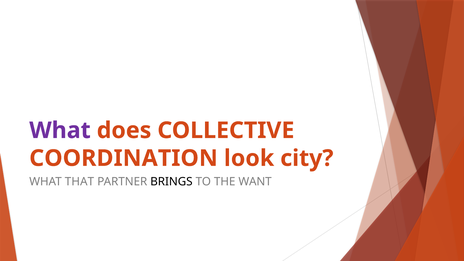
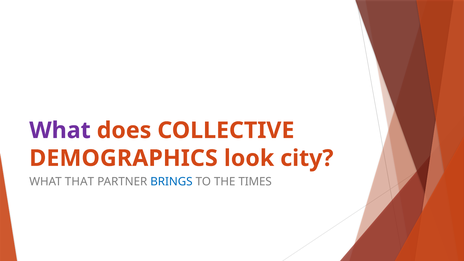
COORDINATION: COORDINATION -> DEMOGRAPHICS
BRINGS colour: black -> blue
WANT: WANT -> TIMES
